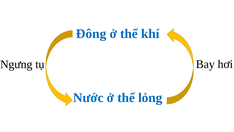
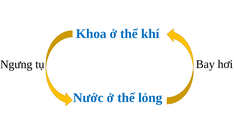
Đông: Đông -> Khoa
